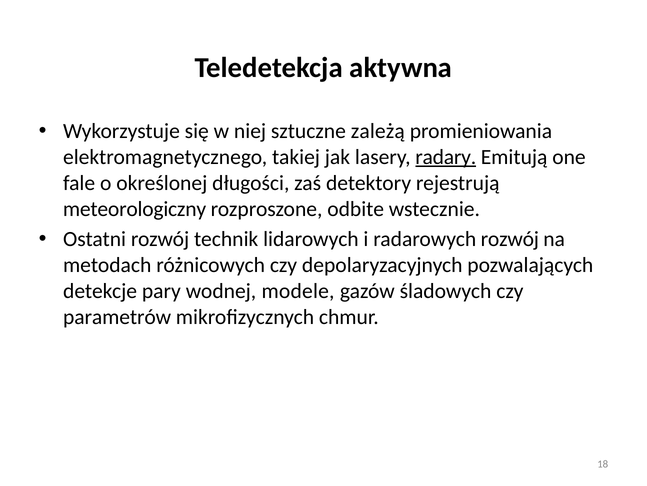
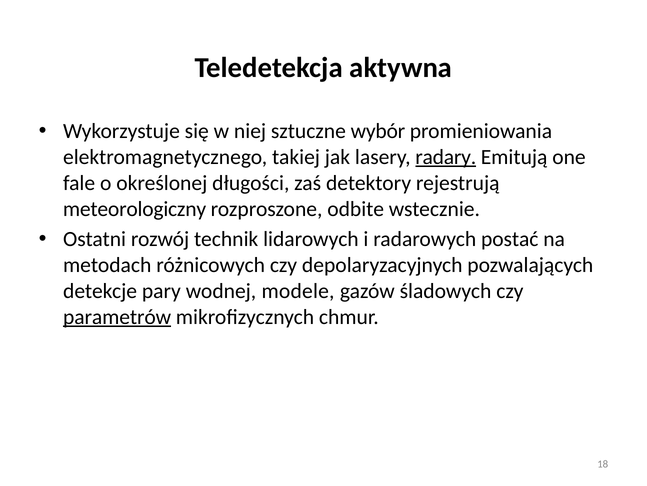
zależą: zależą -> wybór
radarowych rozwój: rozwój -> postać
parametrów underline: none -> present
